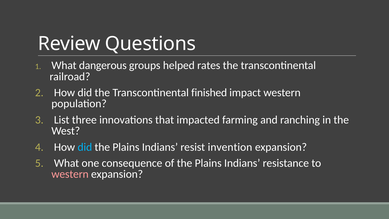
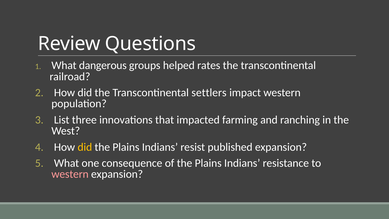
finished: finished -> settlers
did at (85, 147) colour: light blue -> yellow
invention: invention -> published
